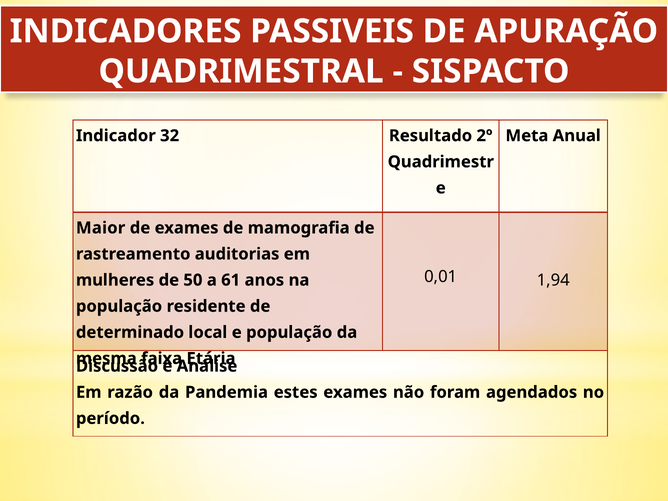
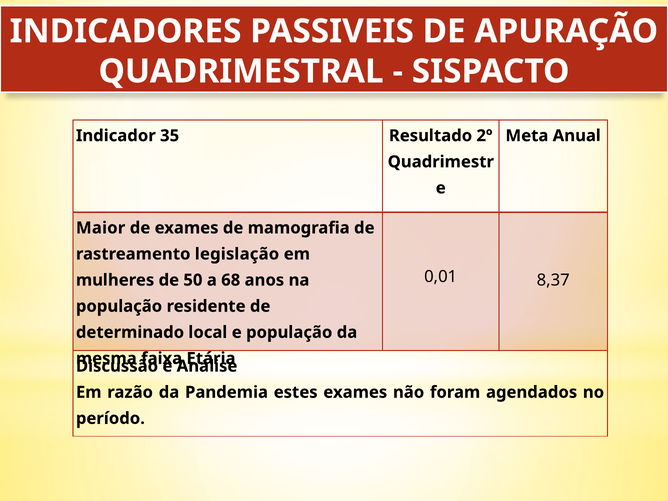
32: 32 -> 35
auditorias: auditorias -> legislação
1,94: 1,94 -> 8,37
61: 61 -> 68
